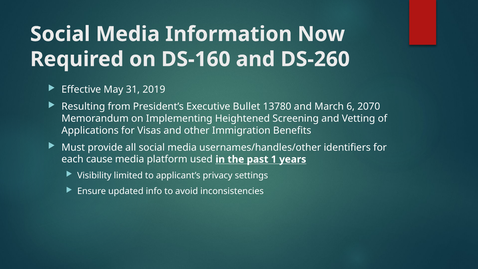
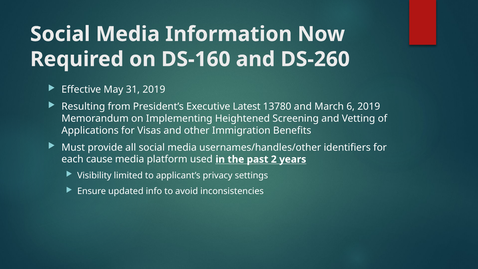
Bullet: Bullet -> Latest
6 2070: 2070 -> 2019
1: 1 -> 2
